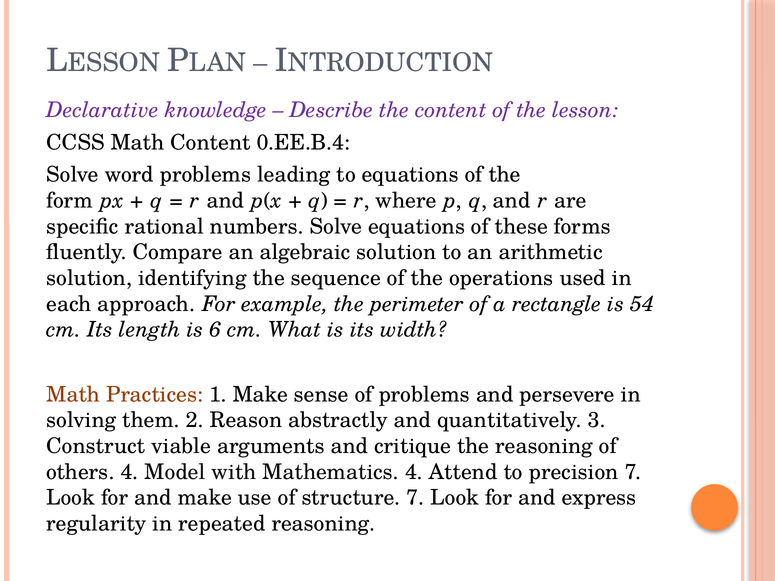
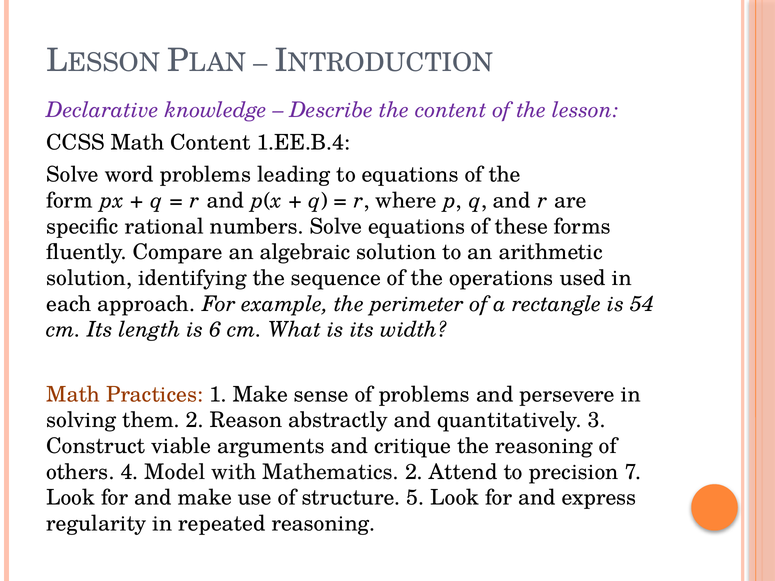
0.EE.B.4: 0.EE.B.4 -> 1.EE.B.4
Mathematics 4: 4 -> 2
structure 7: 7 -> 5
